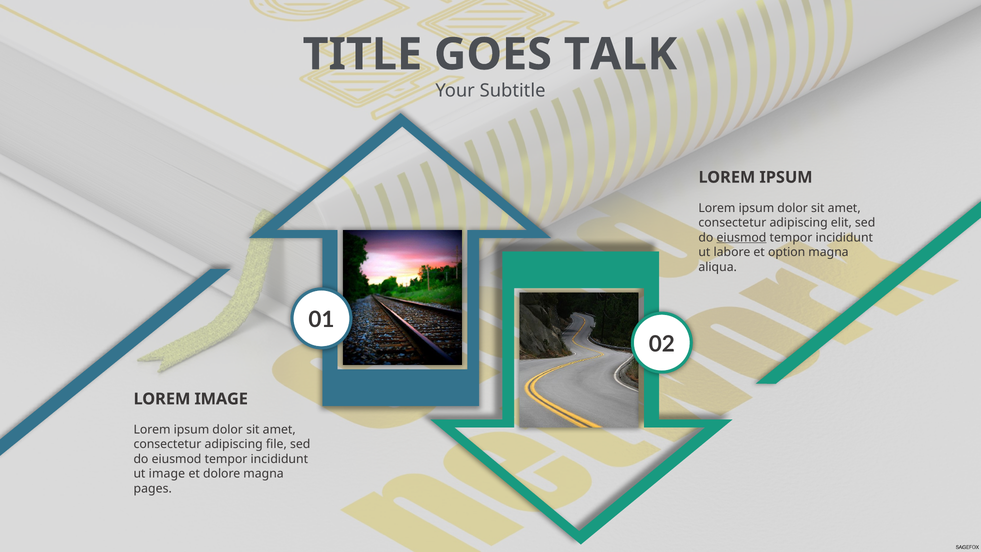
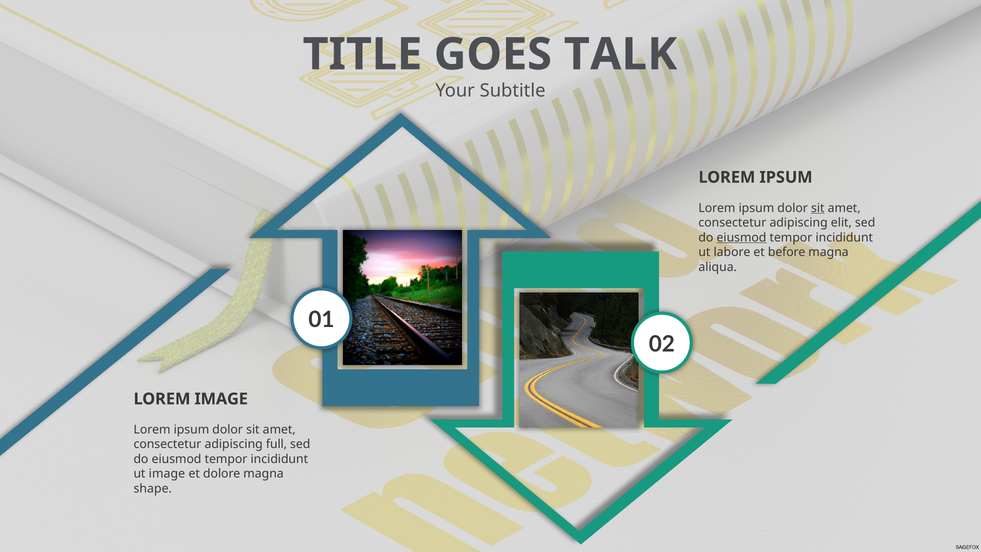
sit at (818, 208) underline: none -> present
option: option -> before
file: file -> full
pages: pages -> shape
